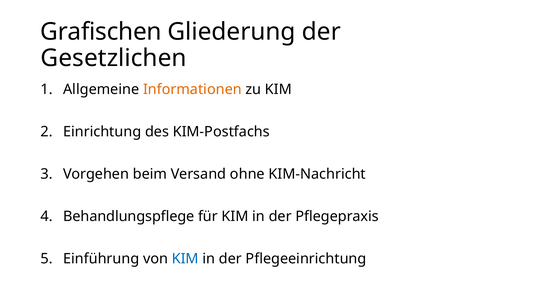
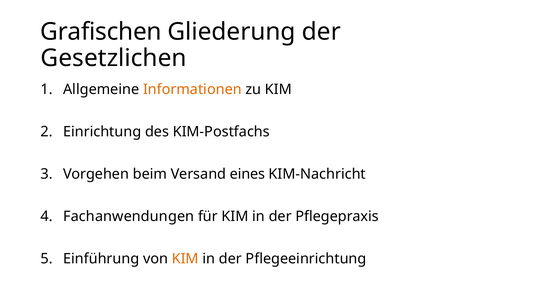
ohne: ohne -> eines
Behandlungspflege: Behandlungspflege -> Fachanwendungen
KIM at (185, 259) colour: blue -> orange
